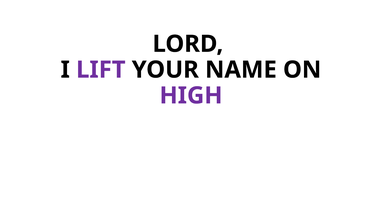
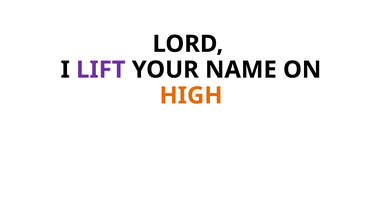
HIGH colour: purple -> orange
